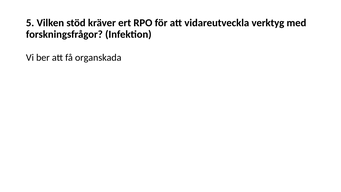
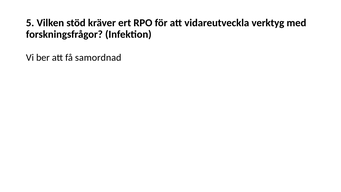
organskada: organskada -> samordnad
